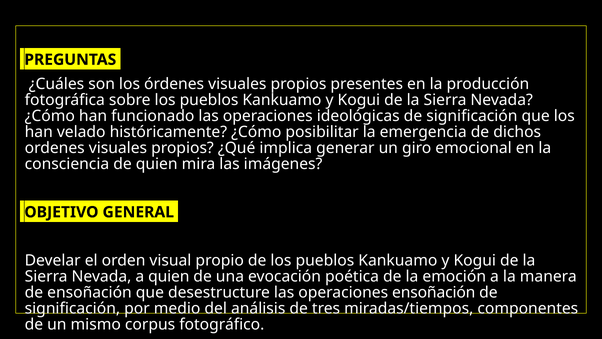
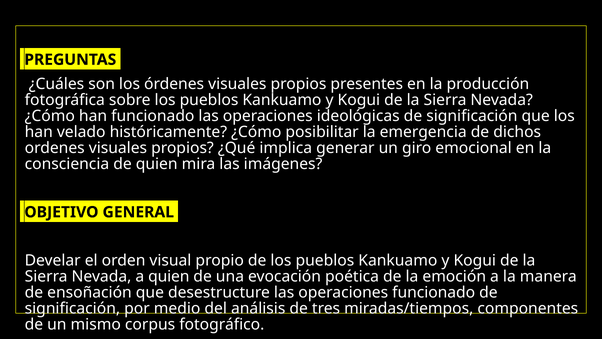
operaciones ensoñación: ensoñación -> funcionado
